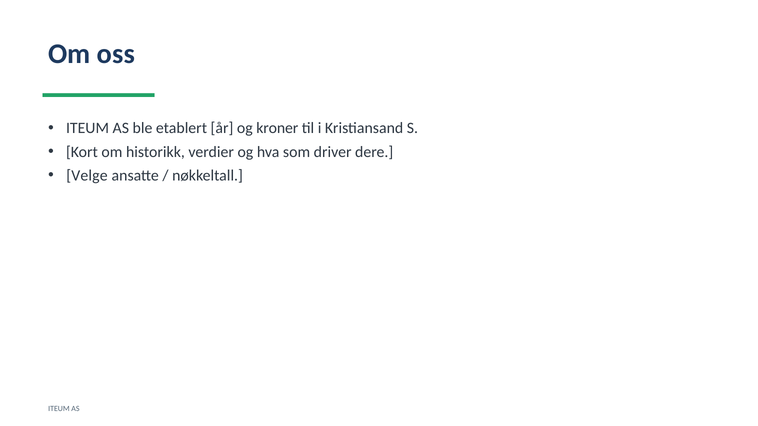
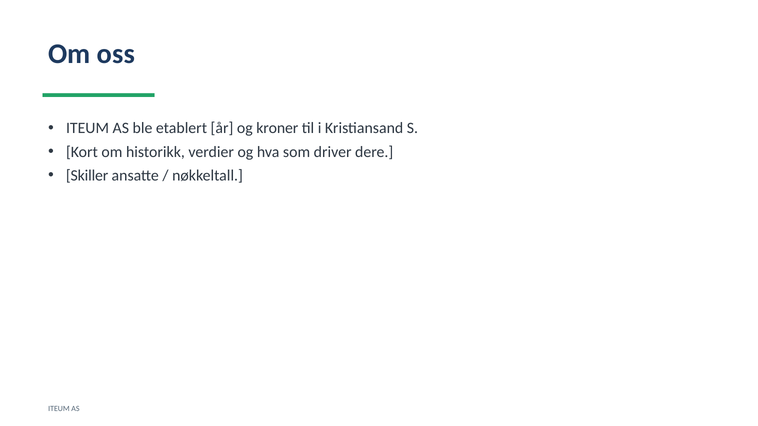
Velge: Velge -> Skiller
